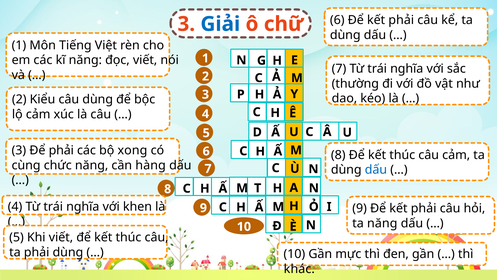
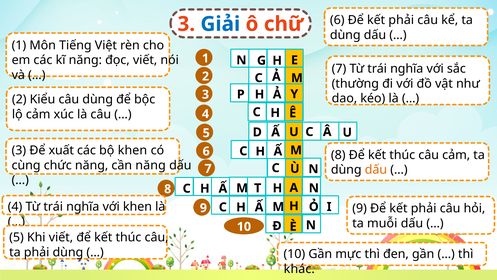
Để phải: phải -> xuất
bộ xong: xong -> khen
cần hàng: hàng -> năng
dấu at (376, 170) colour: blue -> orange
ta năng: năng -> muỗi
